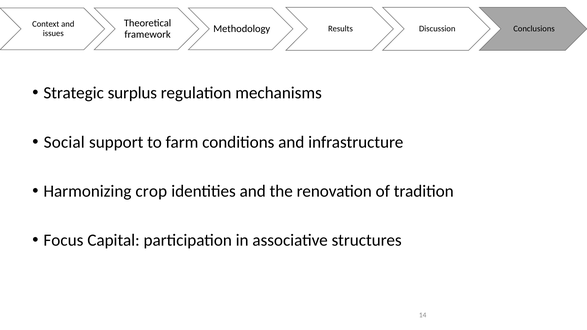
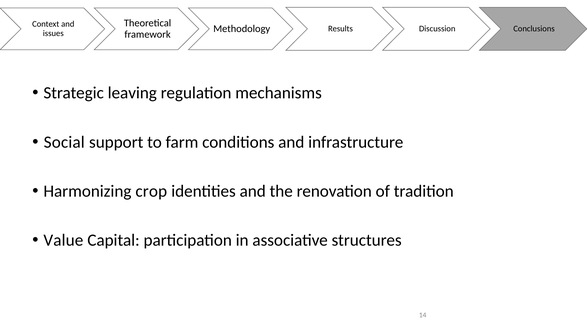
surplus: surplus -> leaving
Focus: Focus -> Value
